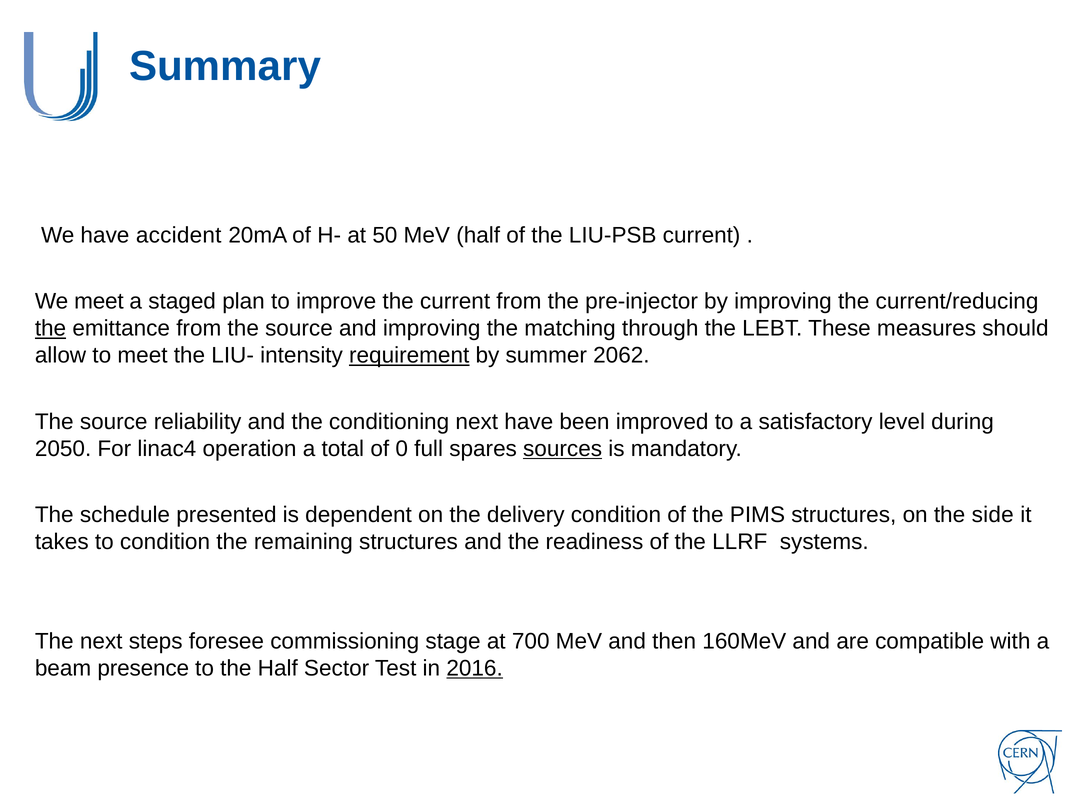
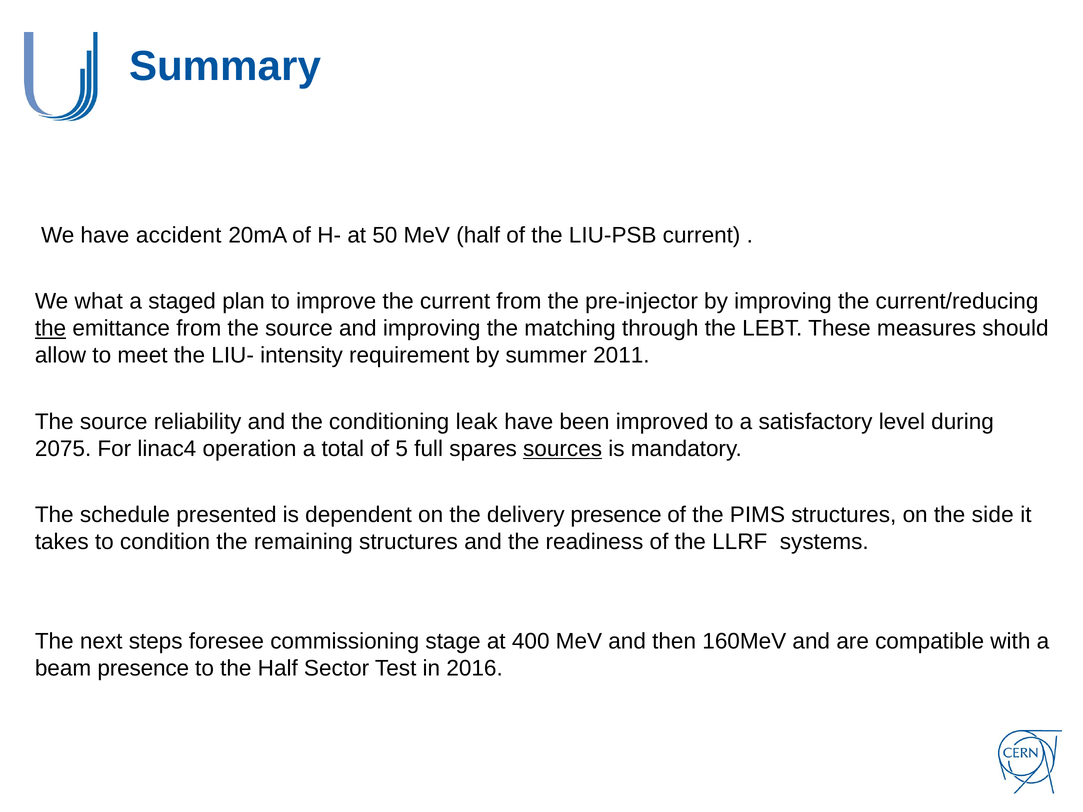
We meet: meet -> what
requirement underline: present -> none
2062: 2062 -> 2011
conditioning next: next -> leak
2050: 2050 -> 2075
0: 0 -> 5
delivery condition: condition -> presence
700: 700 -> 400
2016 underline: present -> none
